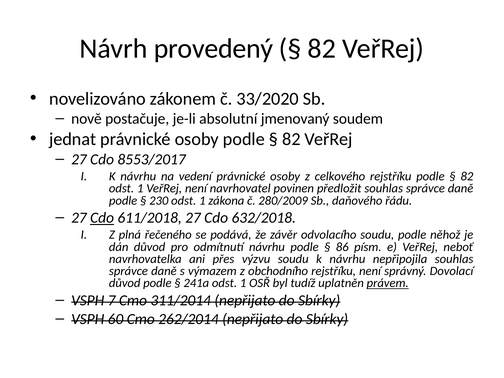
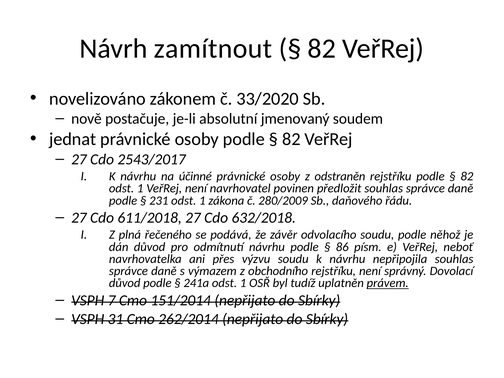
provedený: provedený -> zamítnout
8553/2017: 8553/2017 -> 2543/2017
vedení: vedení -> účinné
celkového: celkového -> odstraněn
230: 230 -> 231
Cdo at (102, 218) underline: present -> none
311/2014: 311/2014 -> 151/2014
60: 60 -> 31
